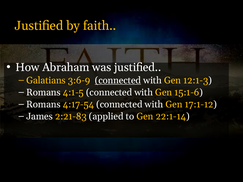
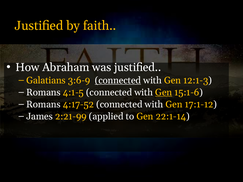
Gen at (164, 92) underline: none -> present
4:17-54: 4:17-54 -> 4:17-52
2:21-83: 2:21-83 -> 2:21-99
